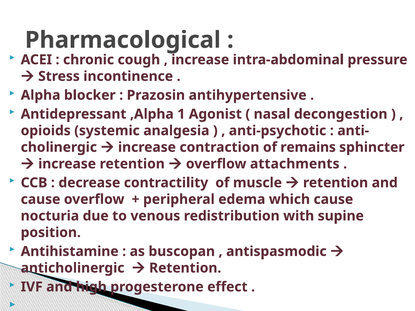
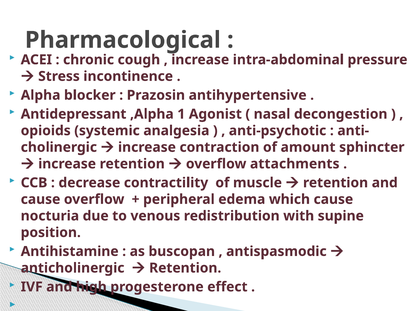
remains: remains -> amount
